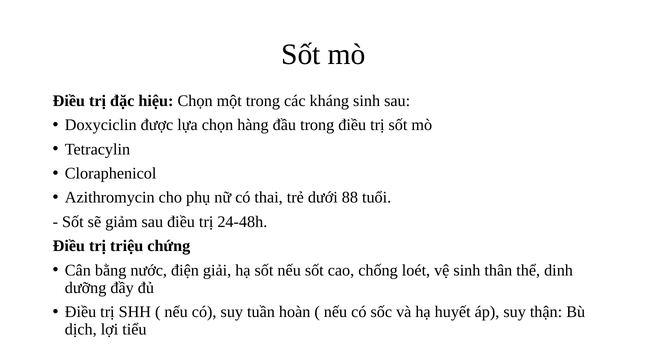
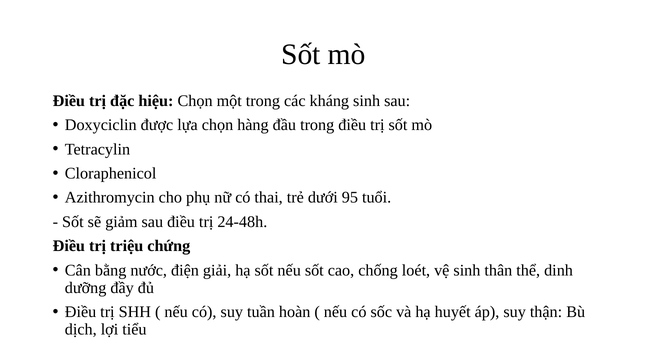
88: 88 -> 95
